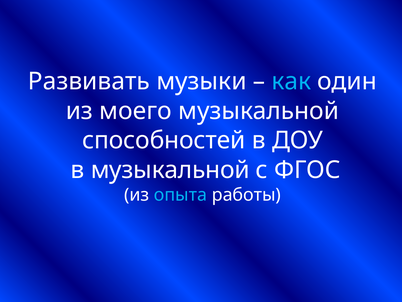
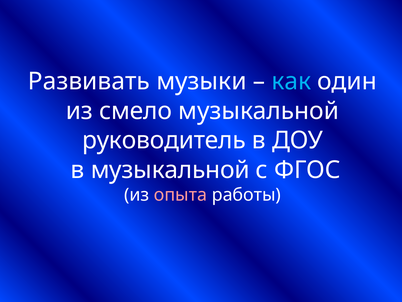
моего: моего -> смело
способностей: способностей -> руководитель
опыта colour: light blue -> pink
